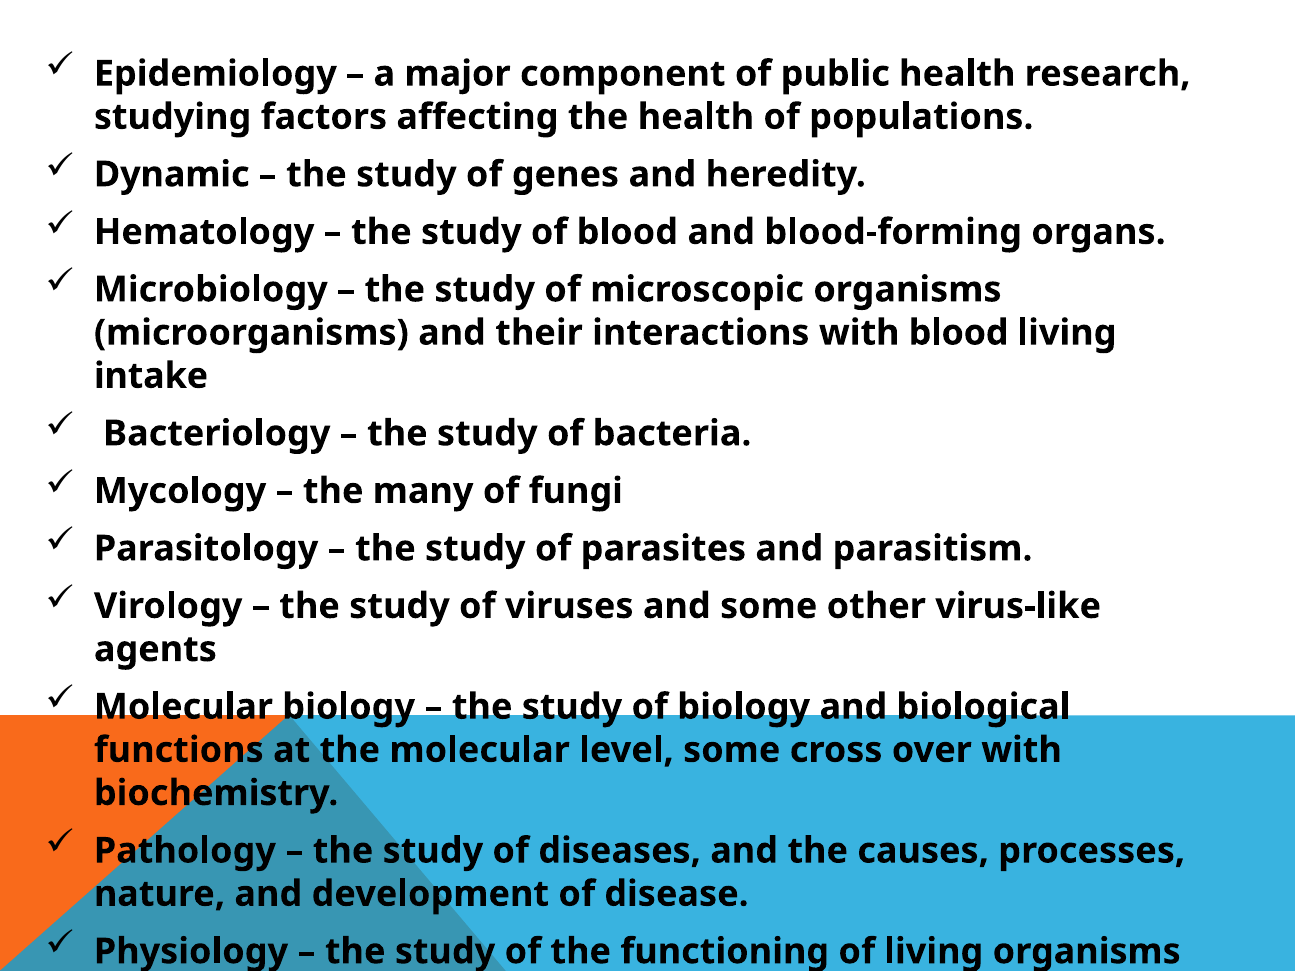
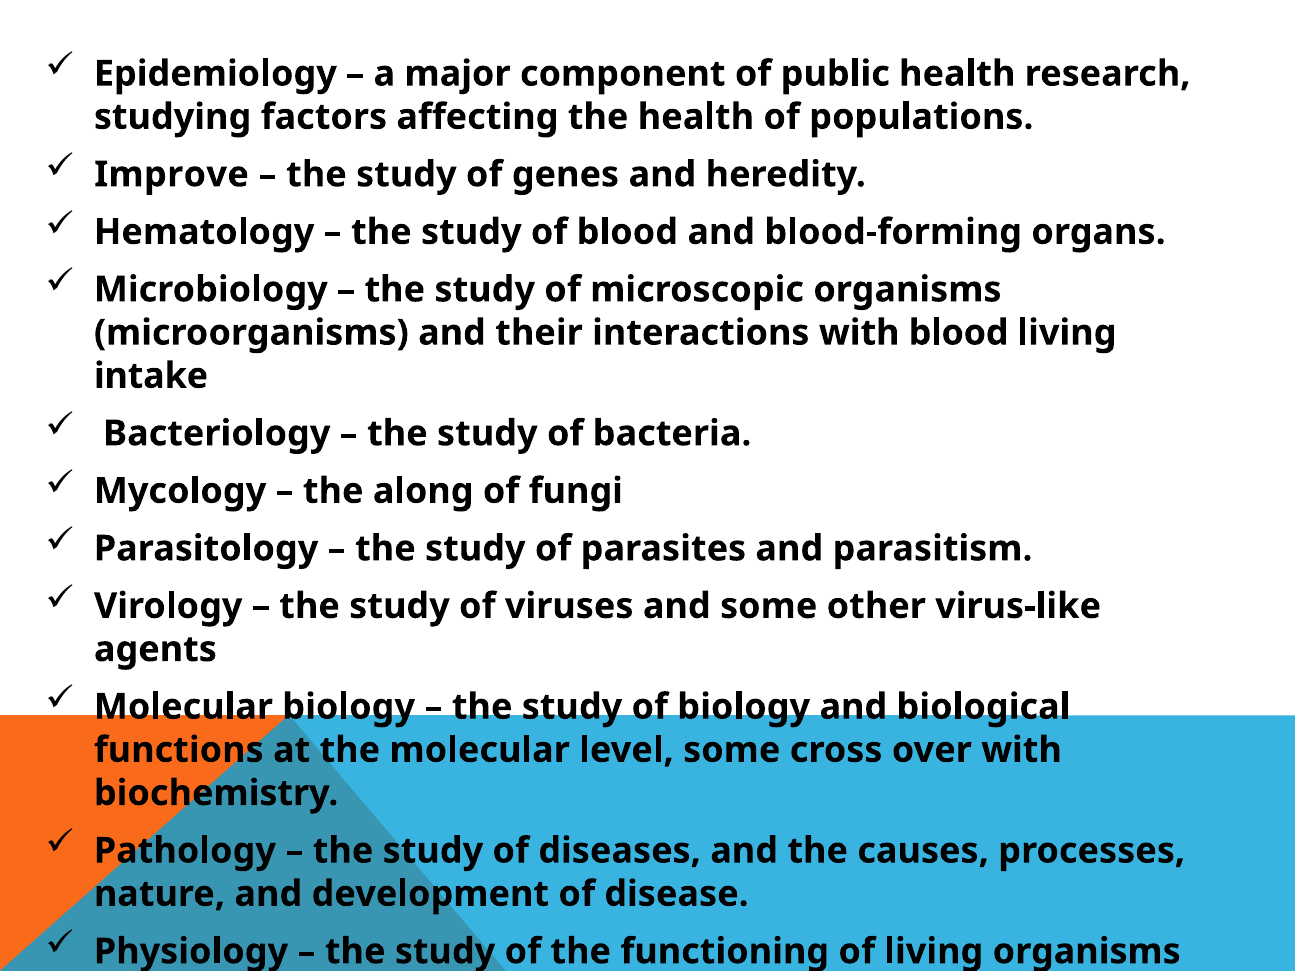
Dynamic: Dynamic -> Improve
many: many -> along
